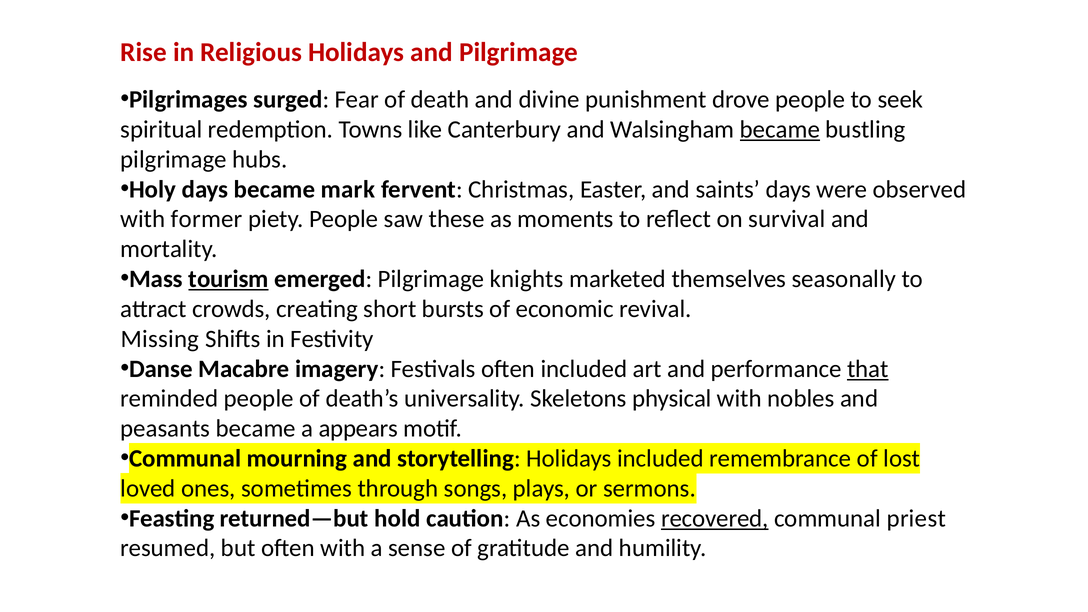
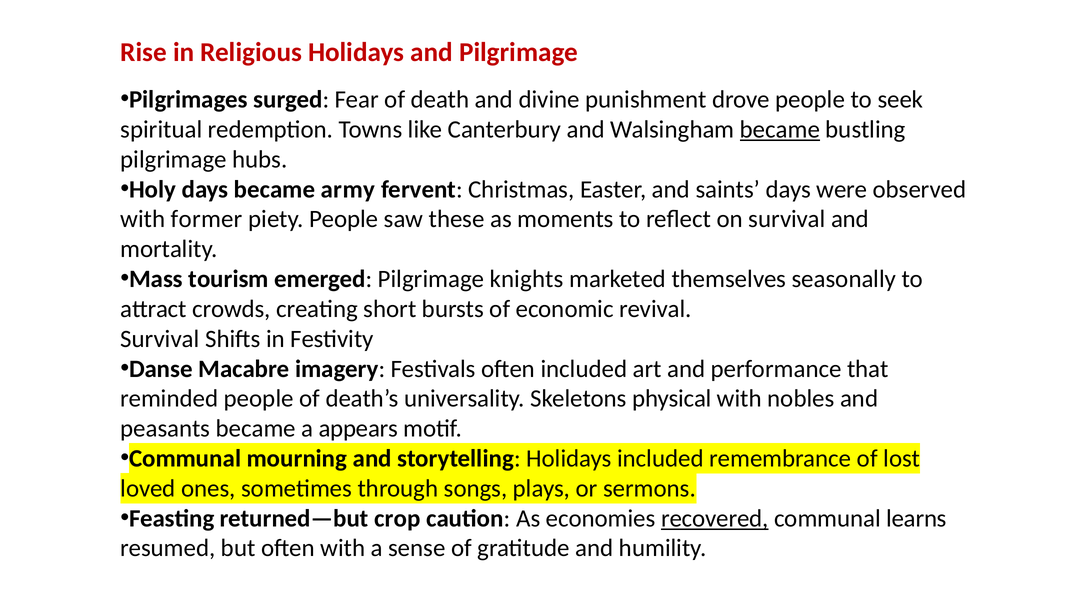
mark: mark -> army
tourism underline: present -> none
Missing at (160, 339): Missing -> Survival
that underline: present -> none
hold: hold -> crop
priest: priest -> learns
